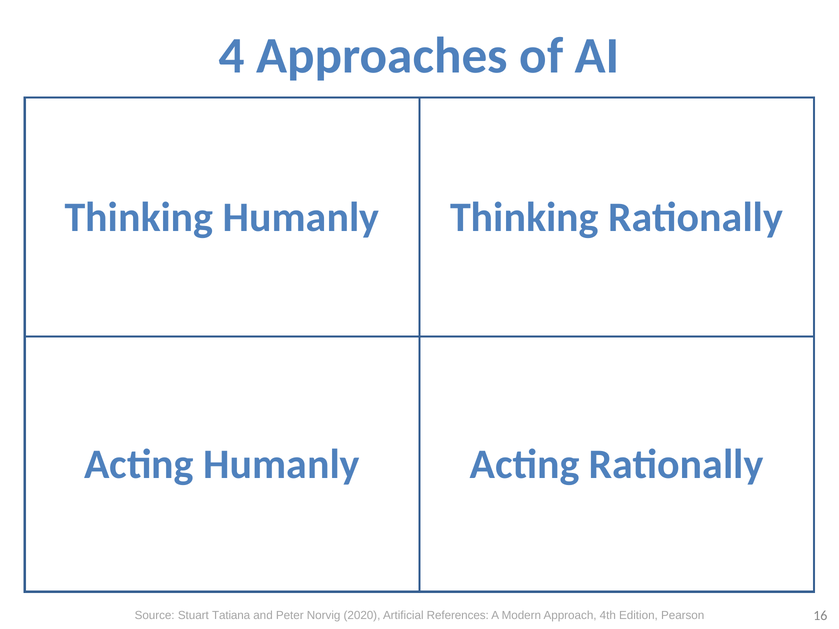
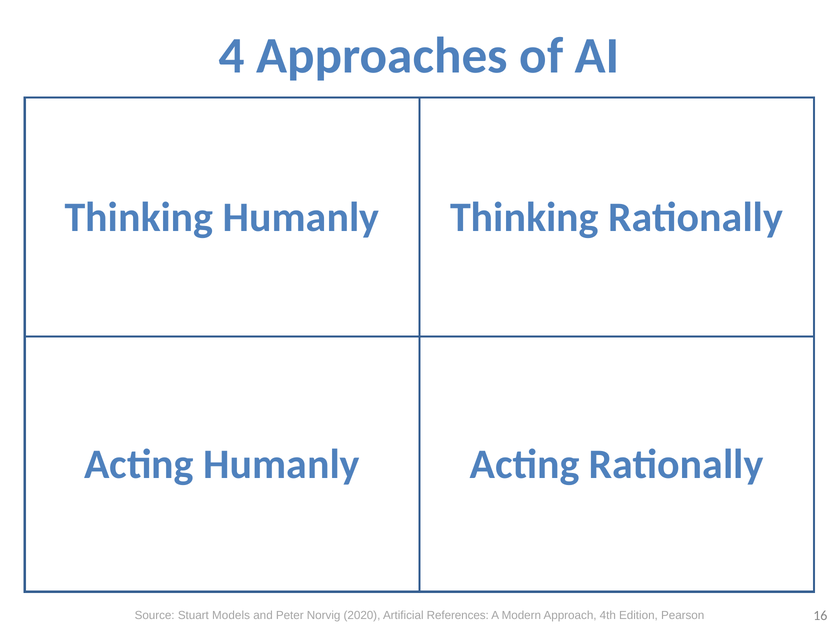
Tatiana: Tatiana -> Models
